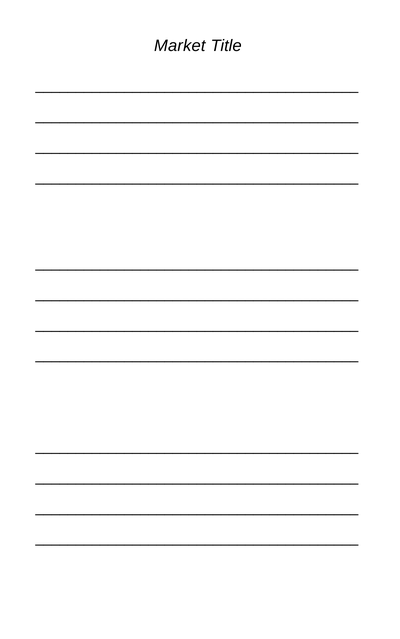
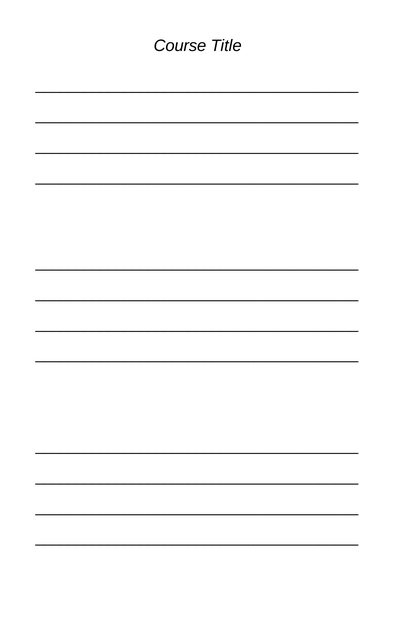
Market: Market -> Course
